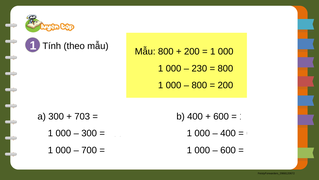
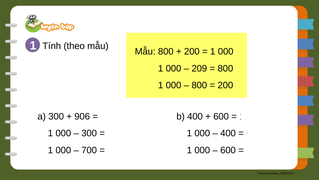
230: 230 -> 209
703: 703 -> 906
